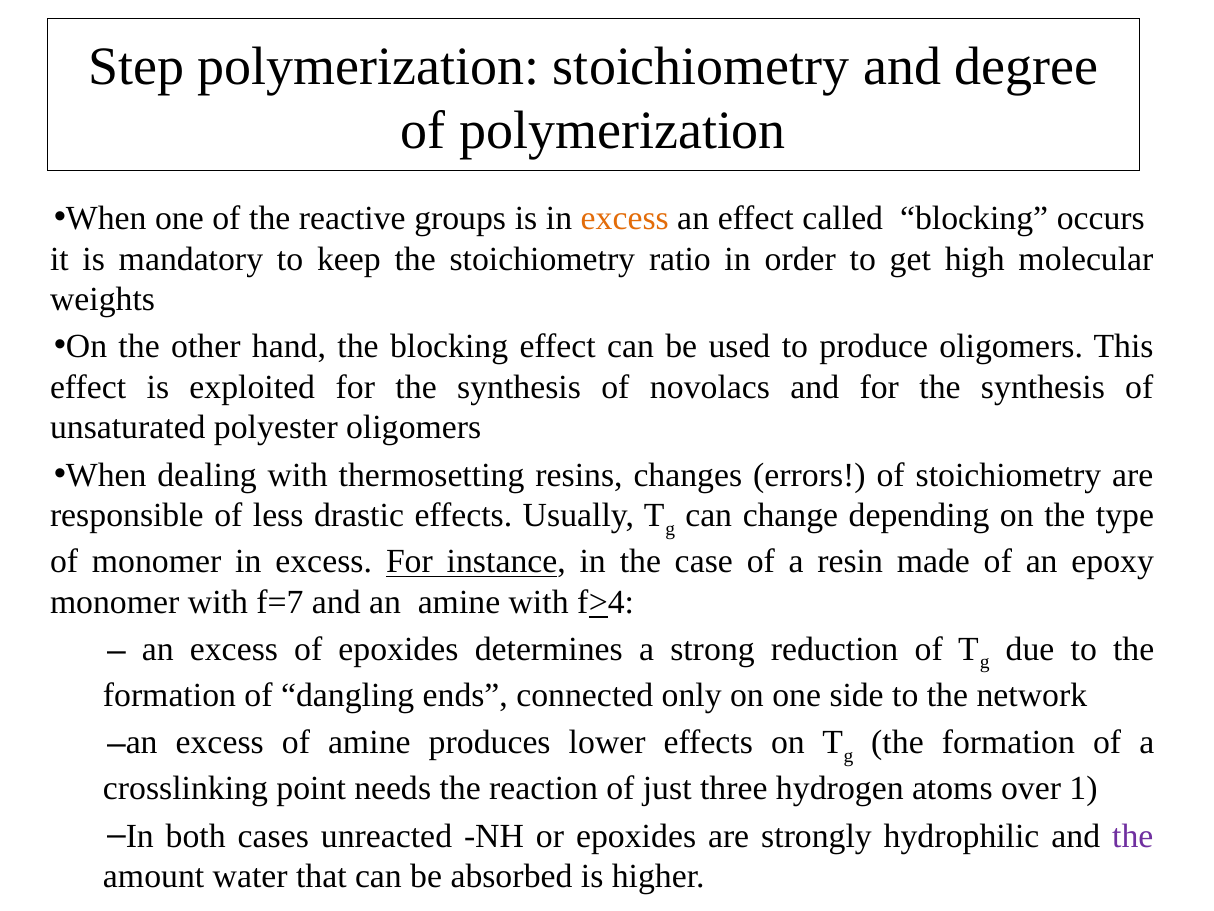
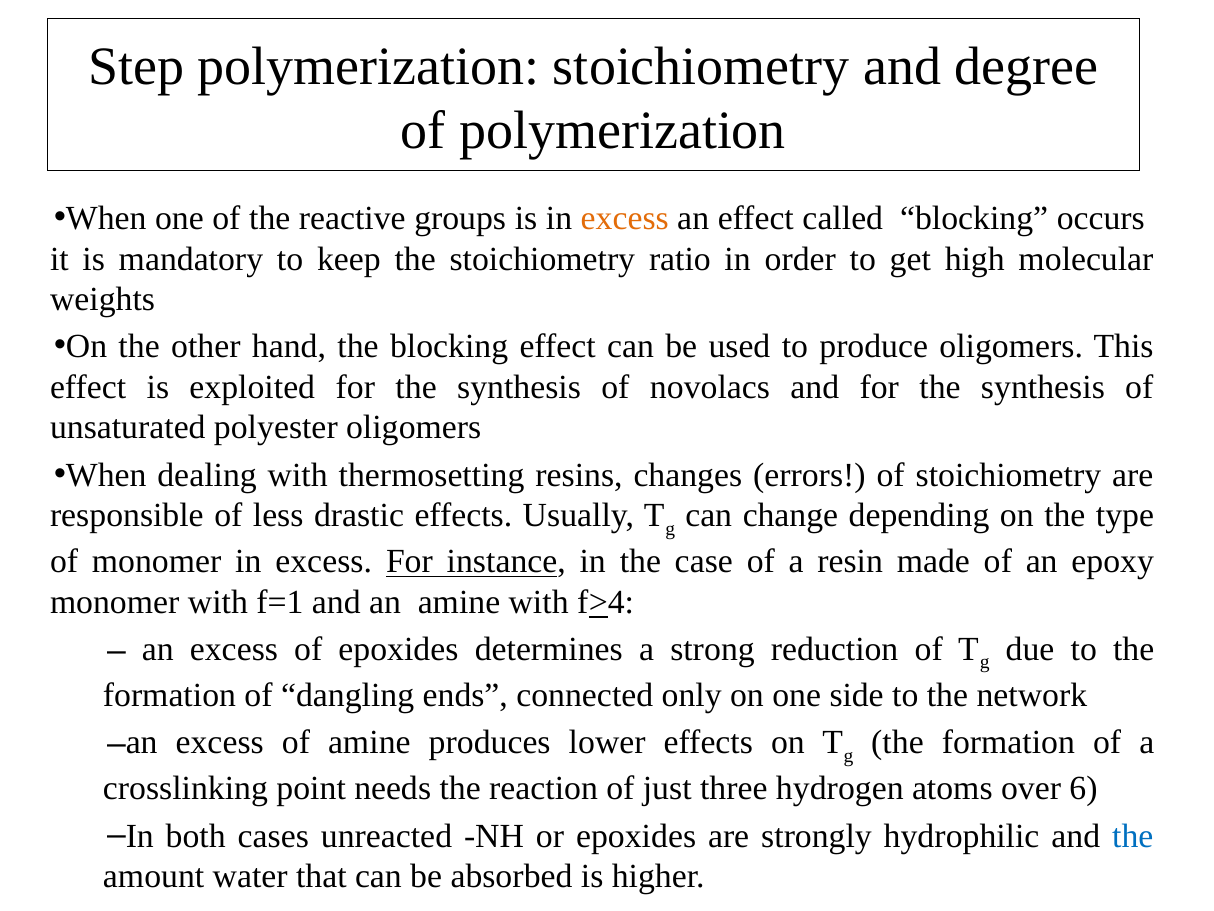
f=7: f=7 -> f=1
1: 1 -> 6
the at (1133, 835) colour: purple -> blue
